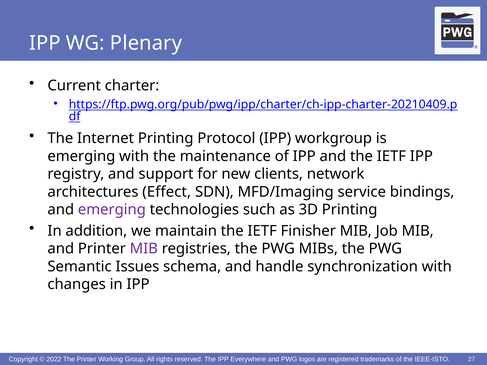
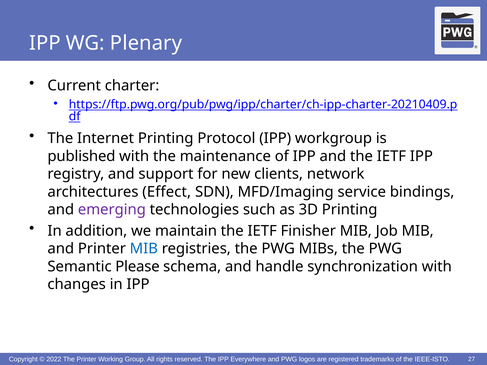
emerging at (81, 156): emerging -> published
MIB at (144, 249) colour: purple -> blue
Issues: Issues -> Please
